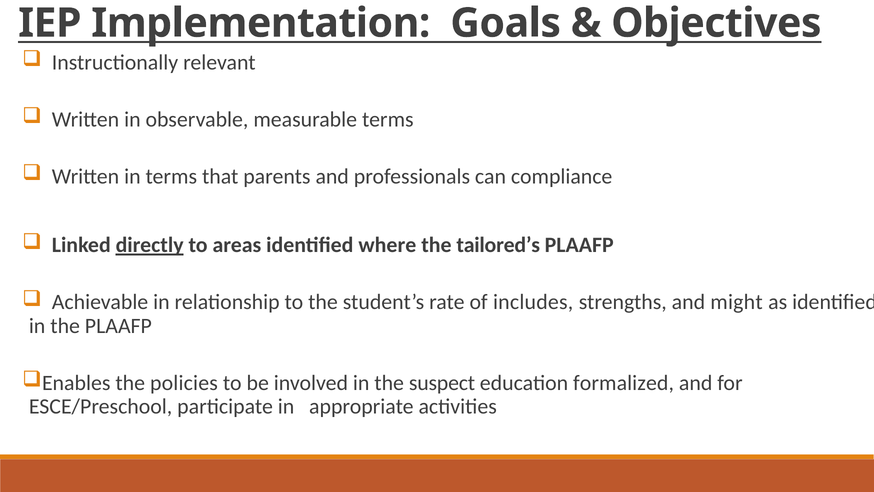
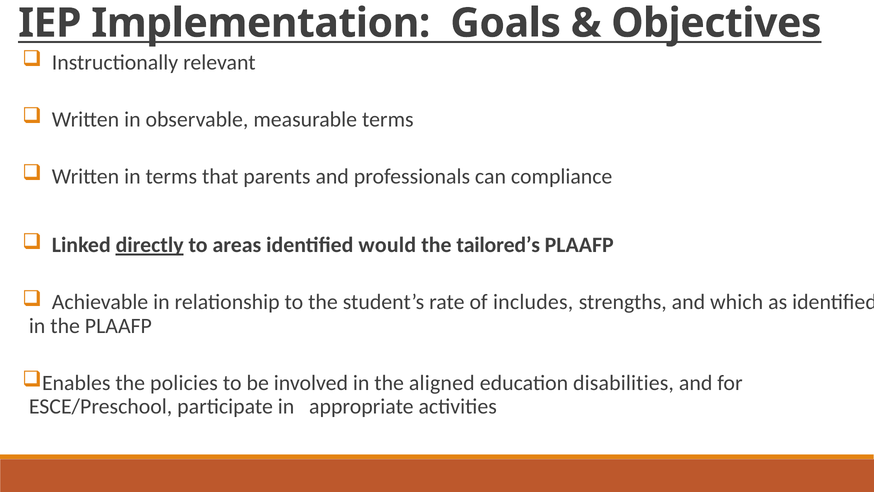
where: where -> would
might: might -> which
suspect: suspect -> aligned
formalized: formalized -> disabilities
